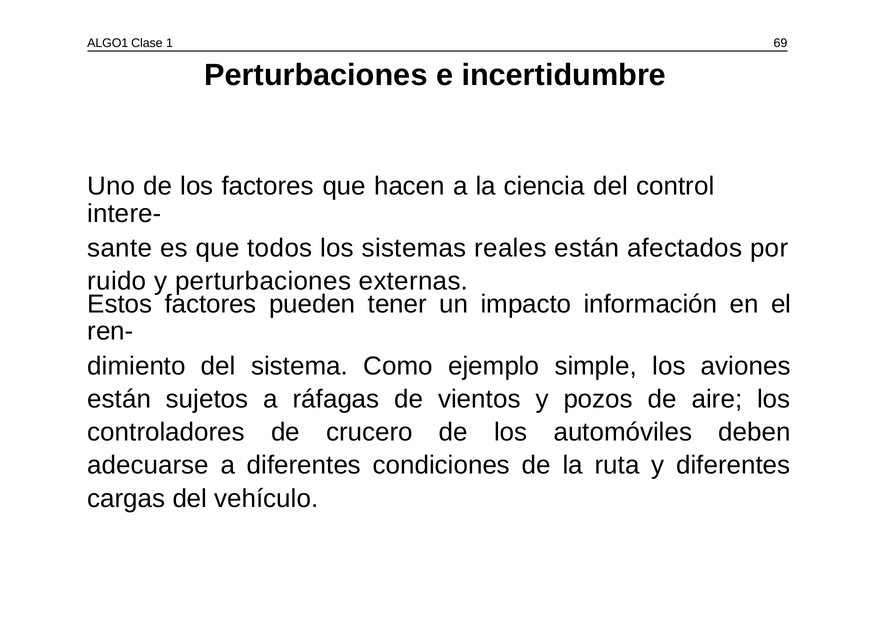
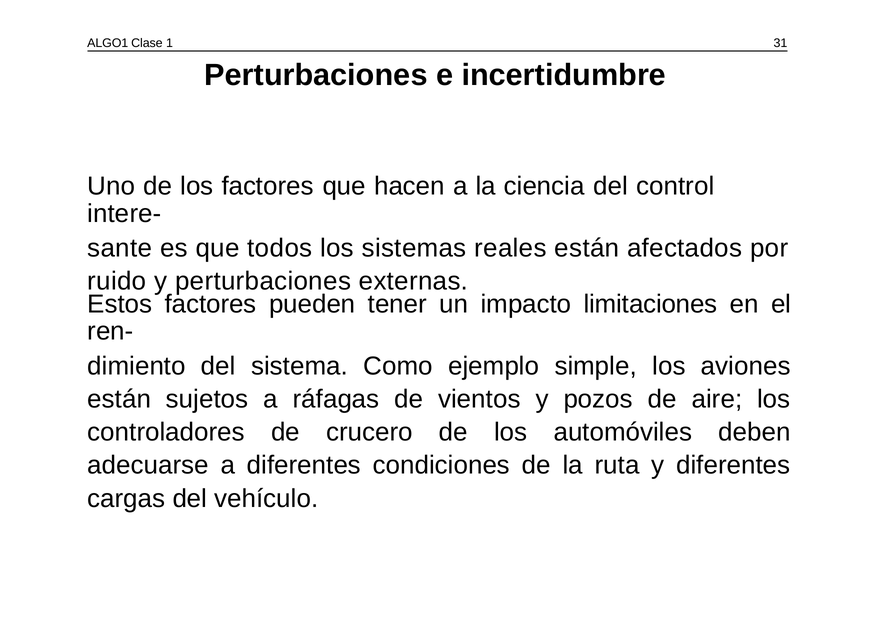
69: 69 -> 31
información: información -> limitaciones
